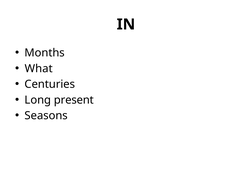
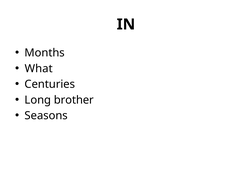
present: present -> brother
